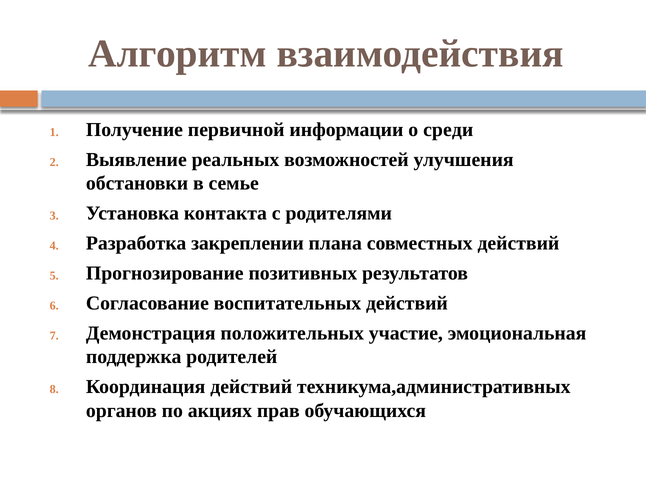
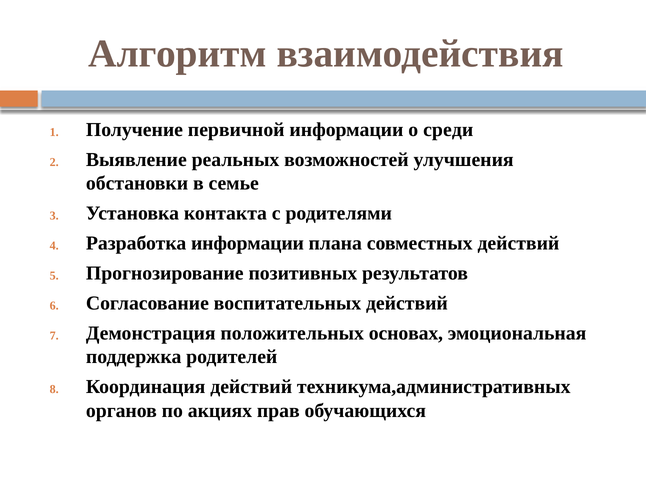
Разработка закреплении: закреплении -> информации
участие: участие -> основах
